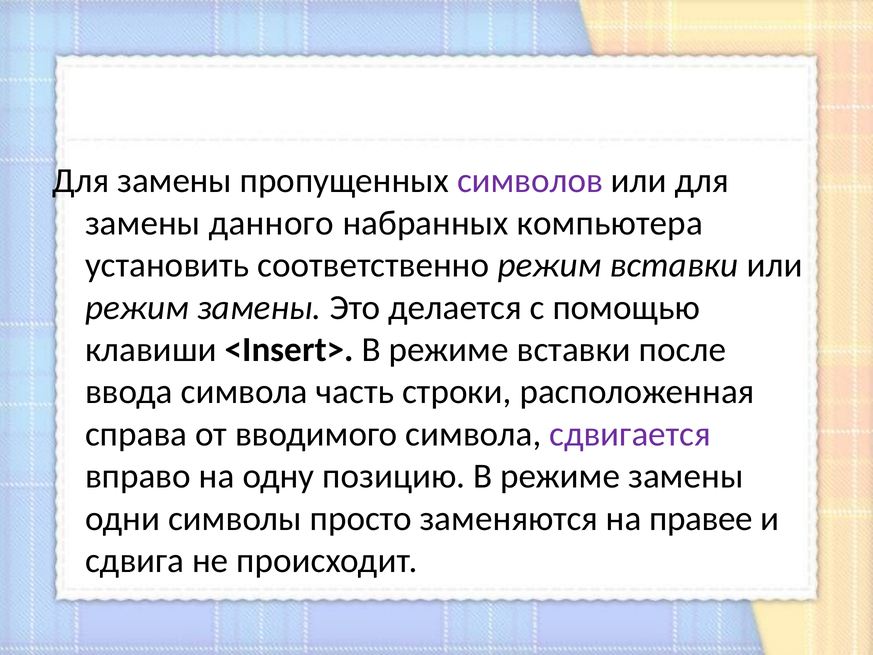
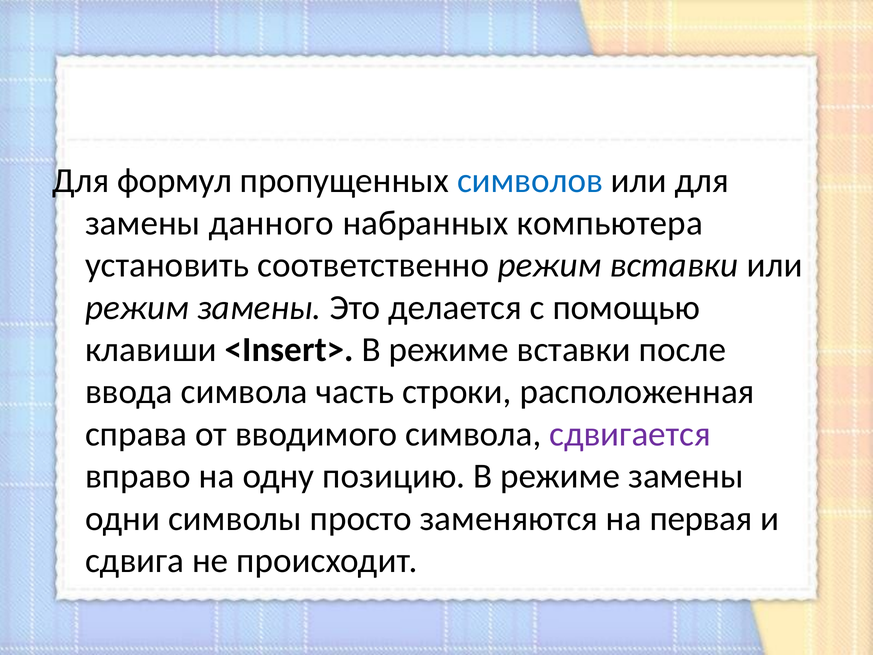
замены at (175, 181): замены -> формул
символов colour: purple -> blue
правее: правее -> первая
